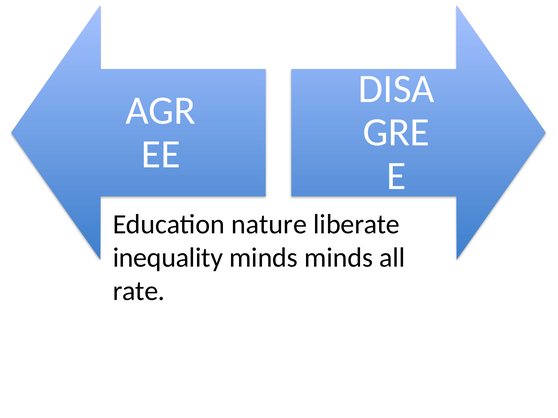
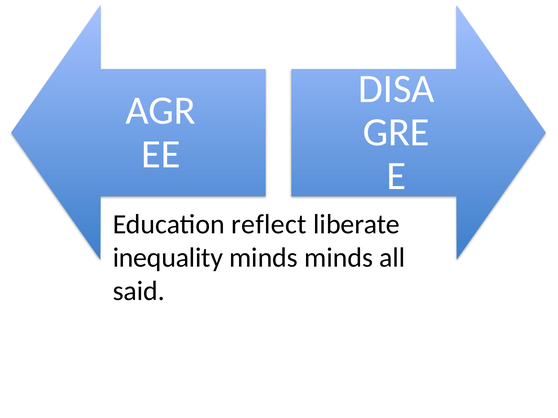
nature: nature -> reflect
rate: rate -> said
